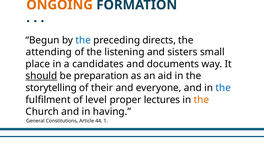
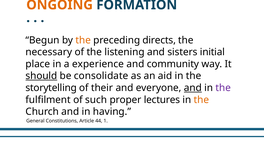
the at (83, 40) colour: blue -> orange
attending: attending -> necessary
small: small -> initial
candidates: candidates -> experience
documents: documents -> community
preparation: preparation -> consolidate
and at (193, 88) underline: none -> present
the at (223, 88) colour: blue -> purple
level: level -> such
